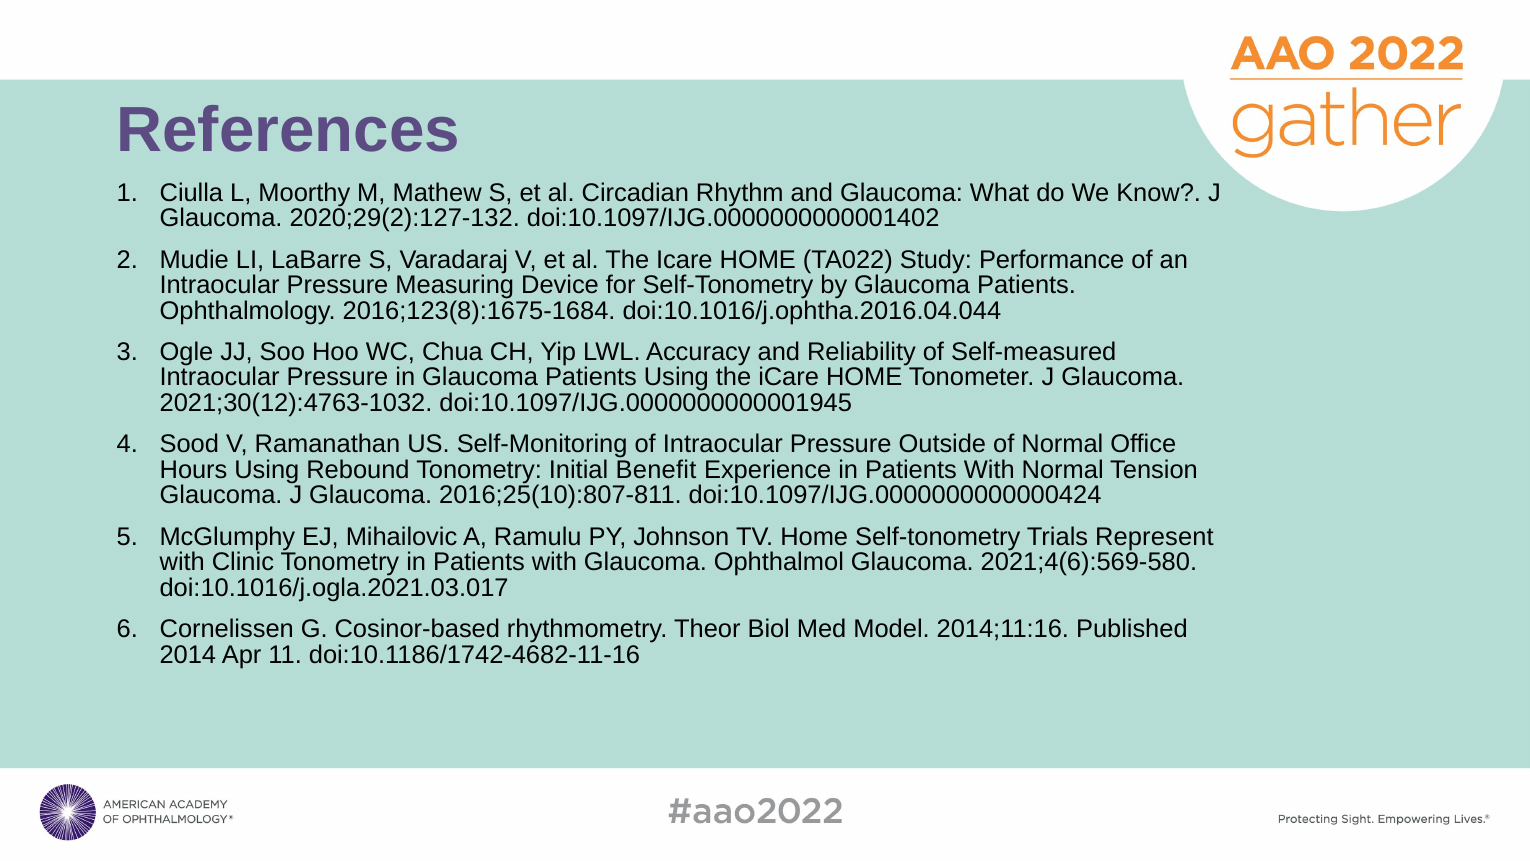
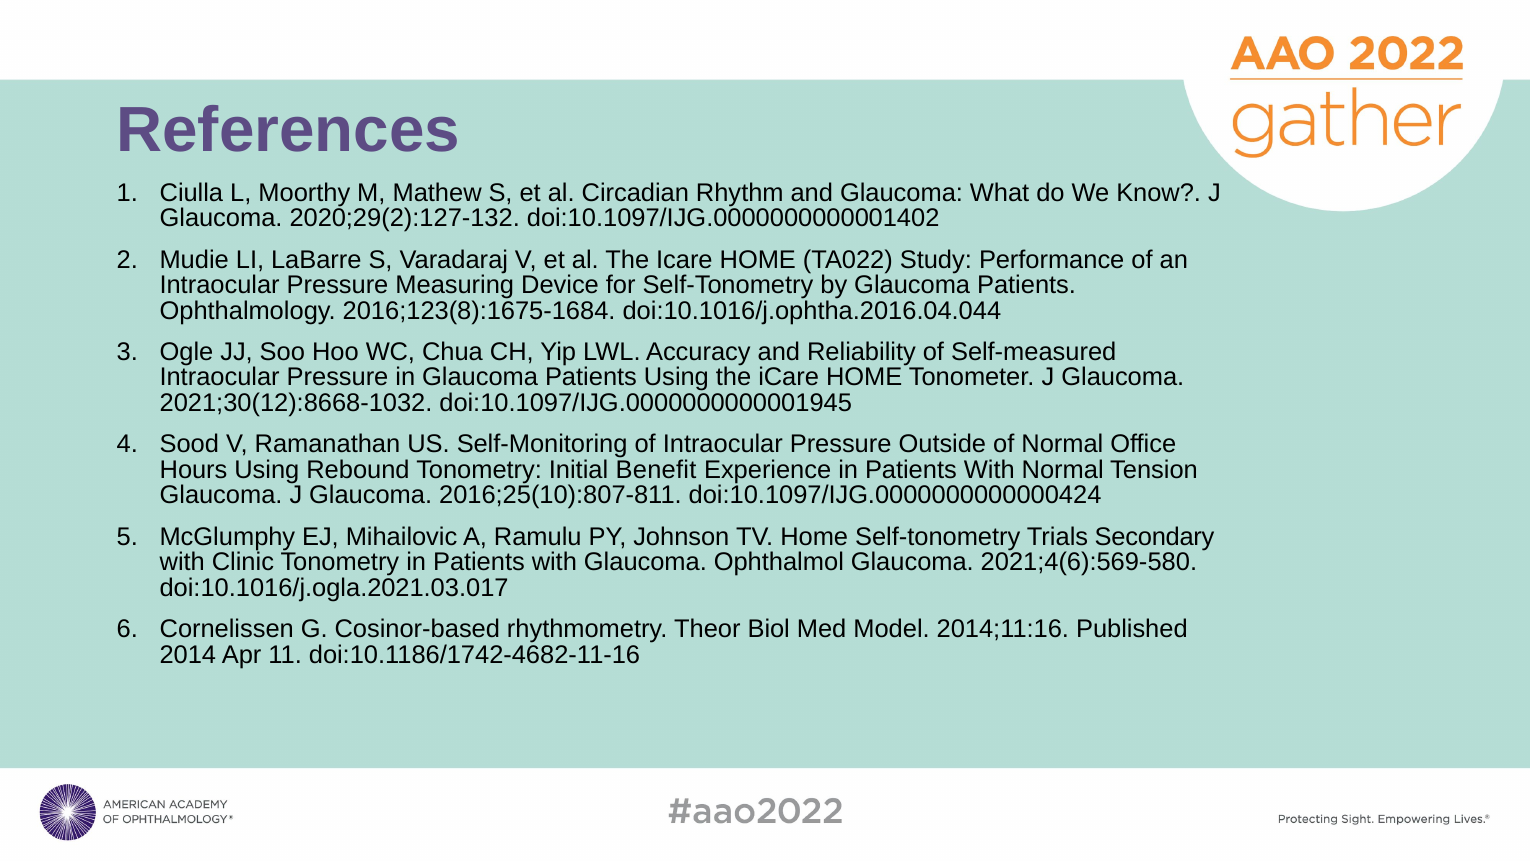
2021;30(12):4763-1032: 2021;30(12):4763-1032 -> 2021;30(12):8668-1032
Represent: Represent -> Secondary
